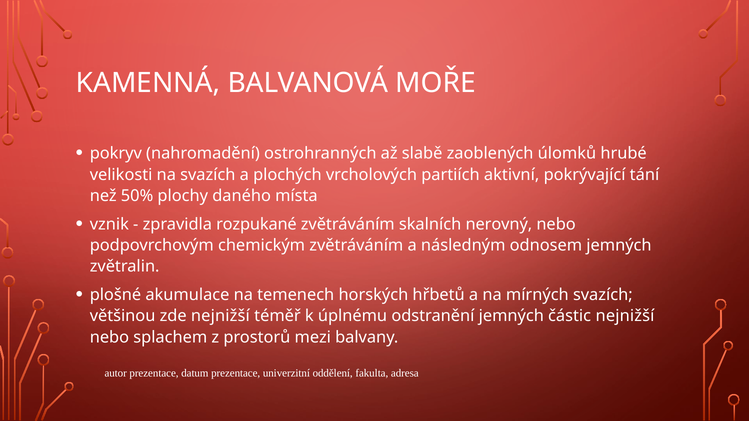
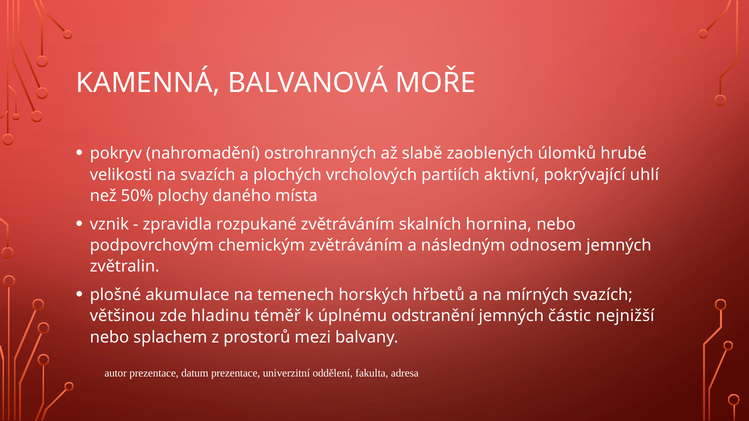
tání: tání -> uhlí
nerovný: nerovný -> hornina
zde nejnižší: nejnižší -> hladinu
